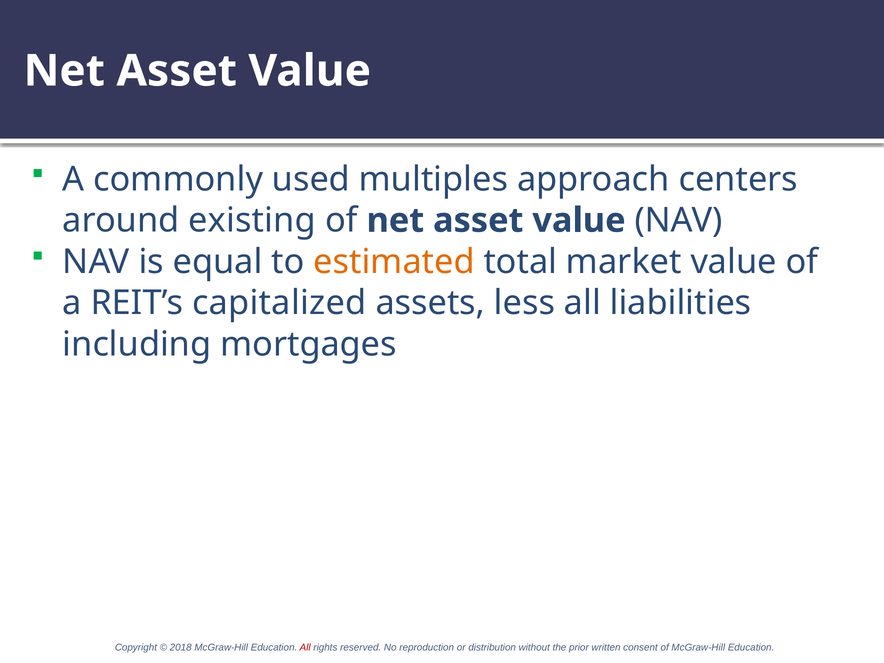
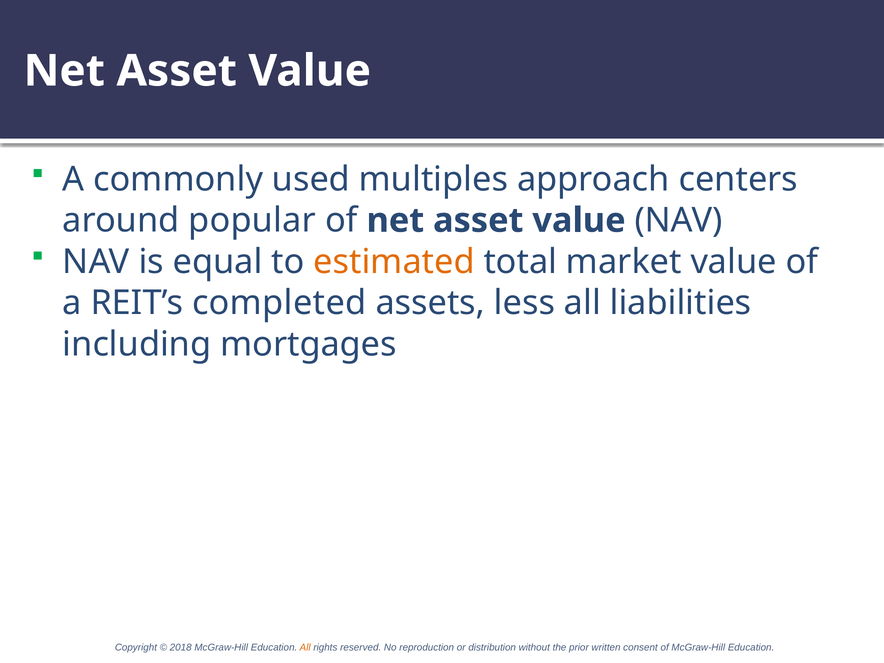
existing: existing -> popular
capitalized: capitalized -> completed
All at (305, 647) colour: red -> orange
